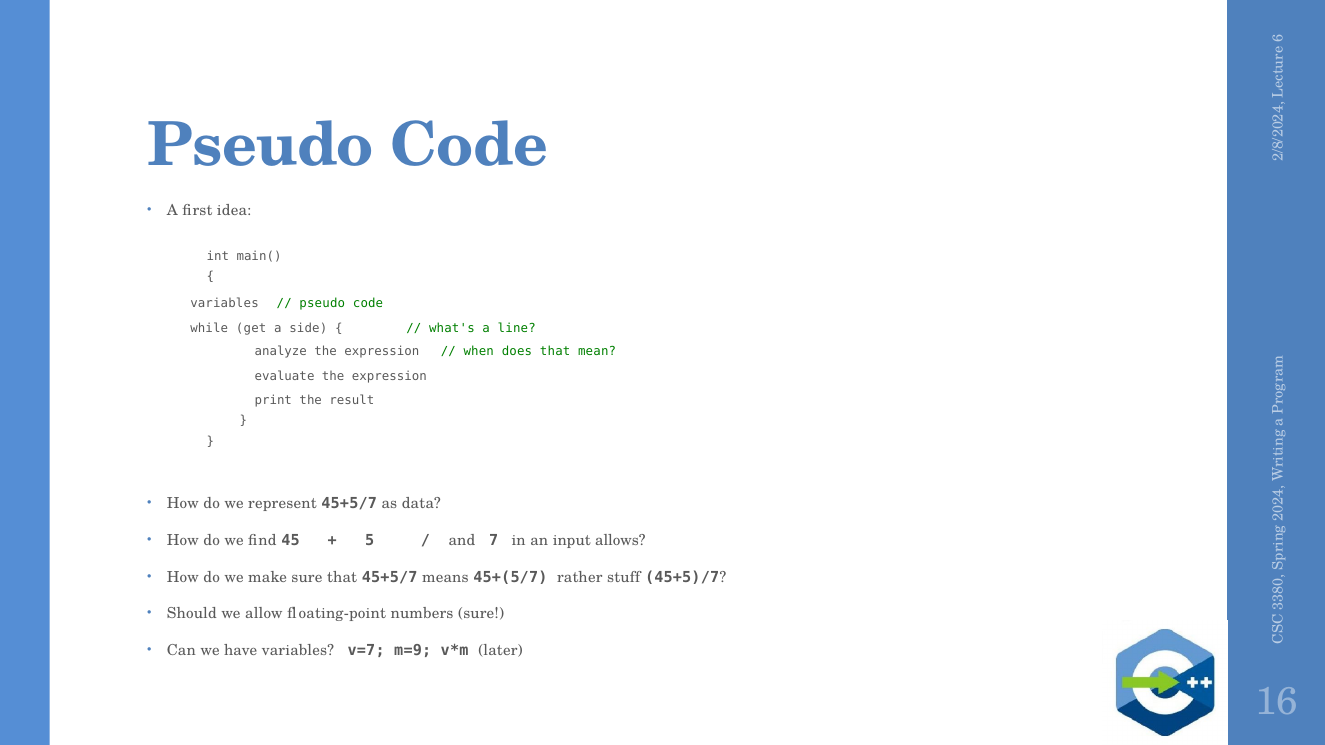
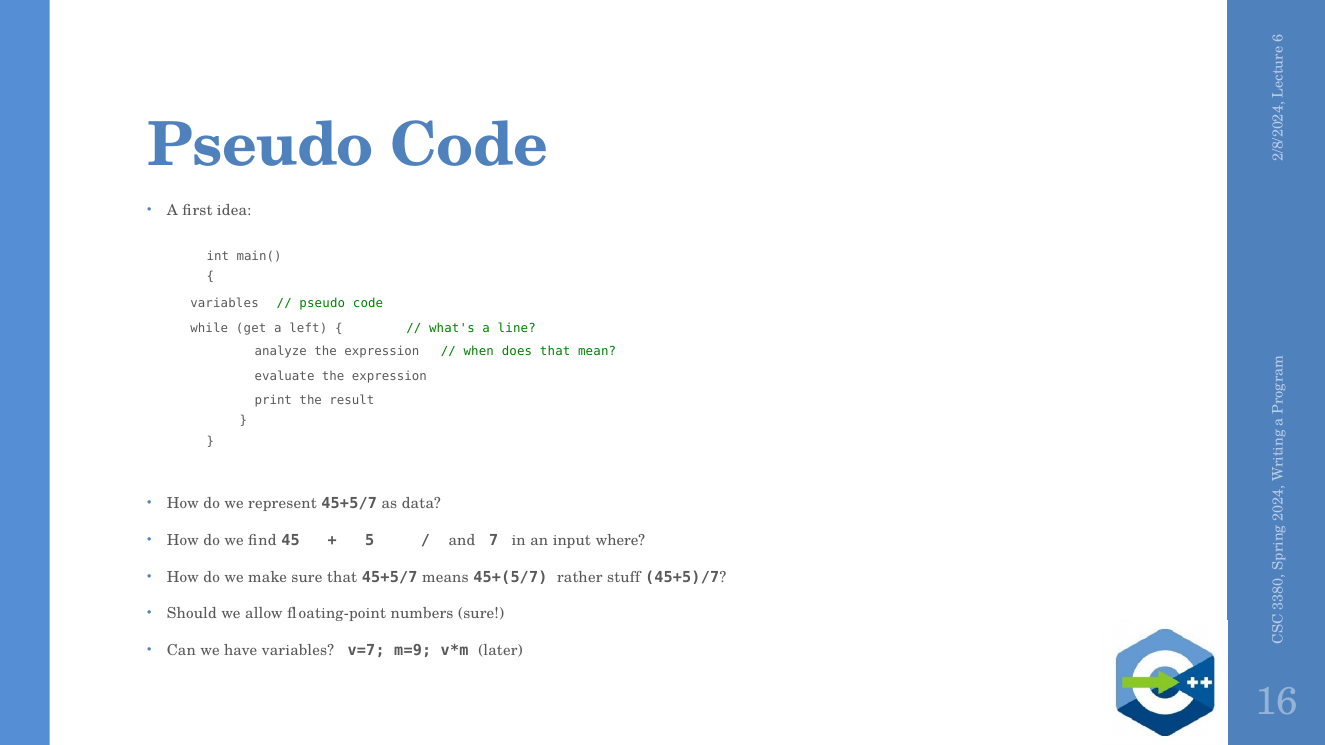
side: side -> left
allows: allows -> where
